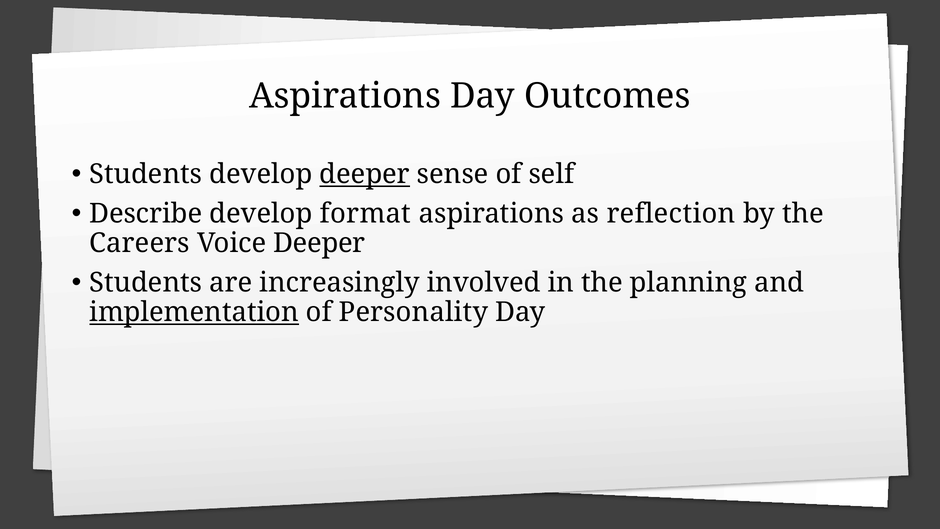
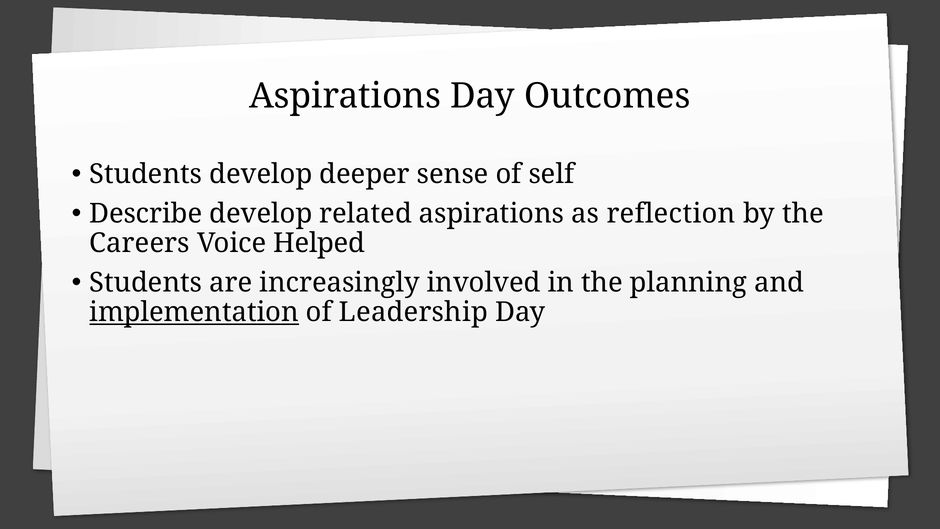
deeper at (365, 174) underline: present -> none
format: format -> related
Voice Deeper: Deeper -> Helped
Personality: Personality -> Leadership
